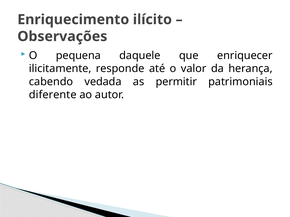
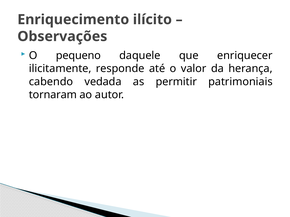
pequena: pequena -> pequeno
diferente: diferente -> tornaram
